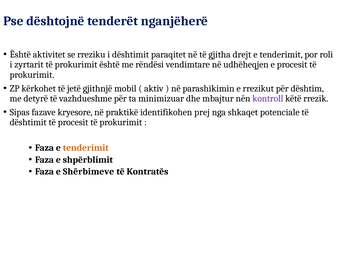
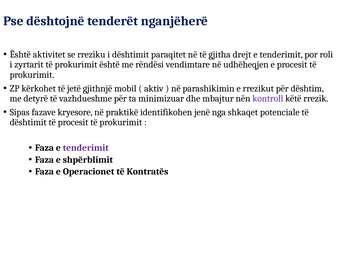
prej: prej -> jenë
tenderimit at (86, 148) colour: orange -> purple
Shërbimeve: Shërbimeve -> Operacionet
